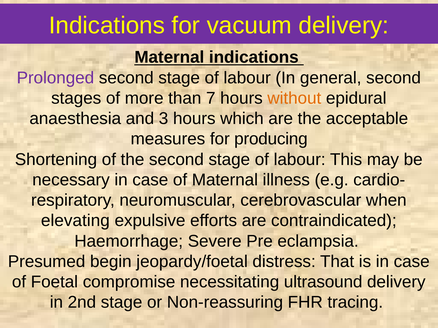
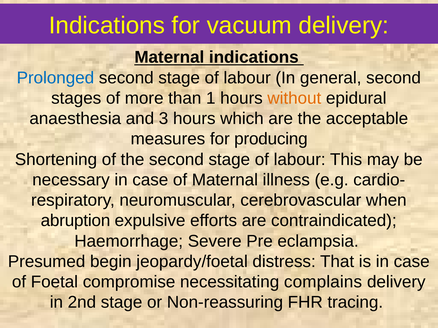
Prolonged colour: purple -> blue
7: 7 -> 1
elevating: elevating -> abruption
ultrasound: ultrasound -> complains
